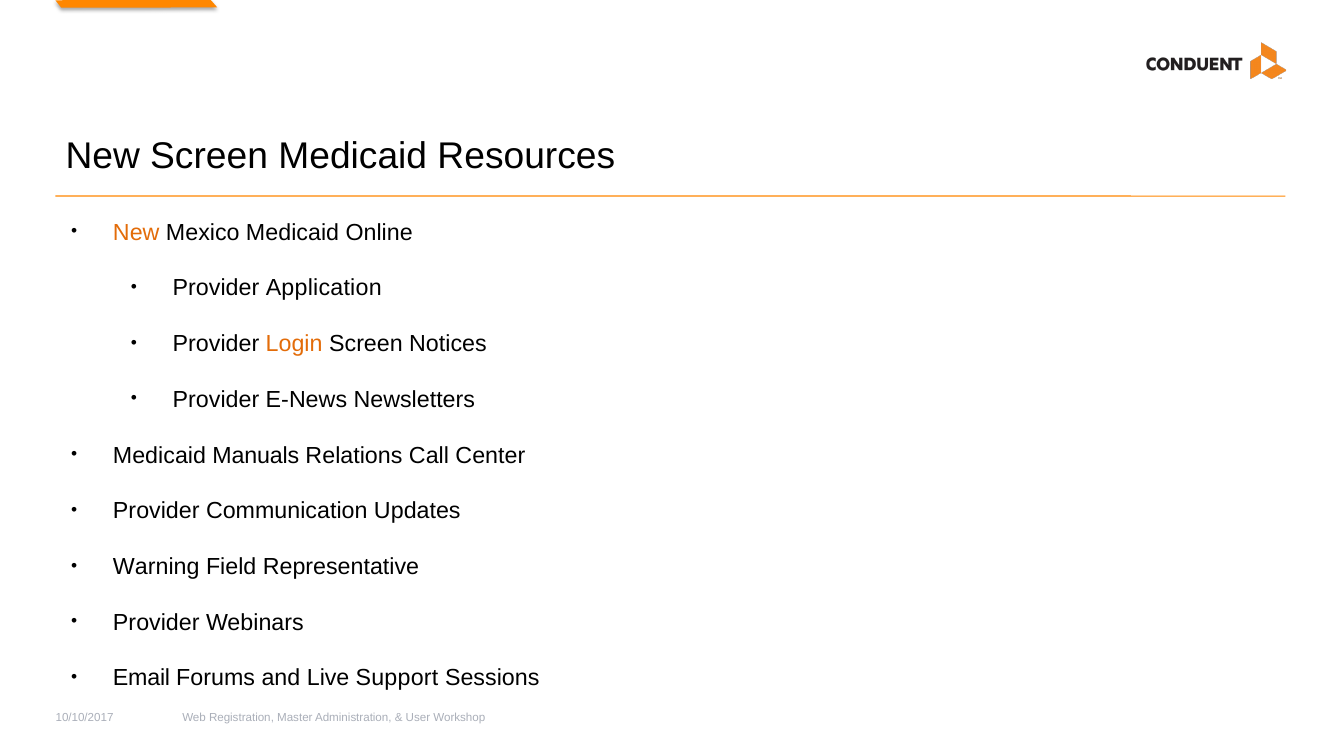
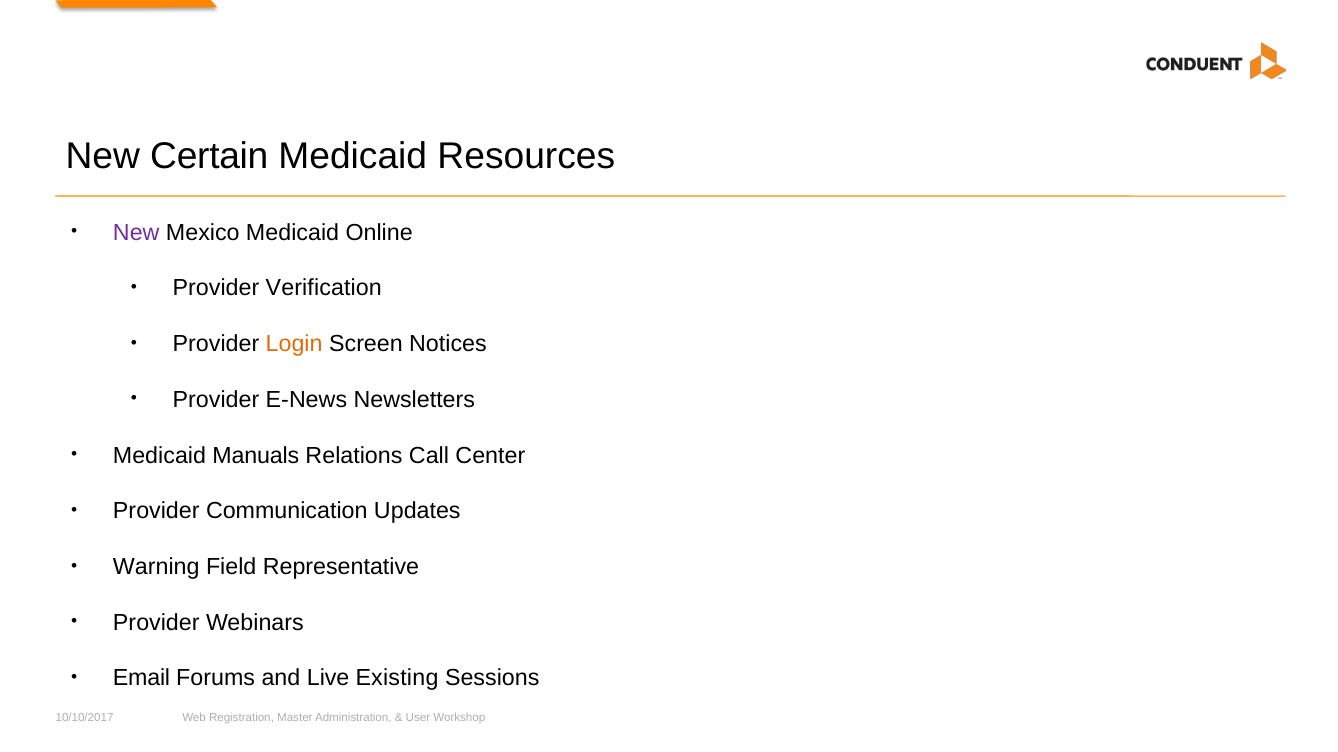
New Screen: Screen -> Certain
New at (136, 233) colour: orange -> purple
Application: Application -> Verification
Support: Support -> Existing
